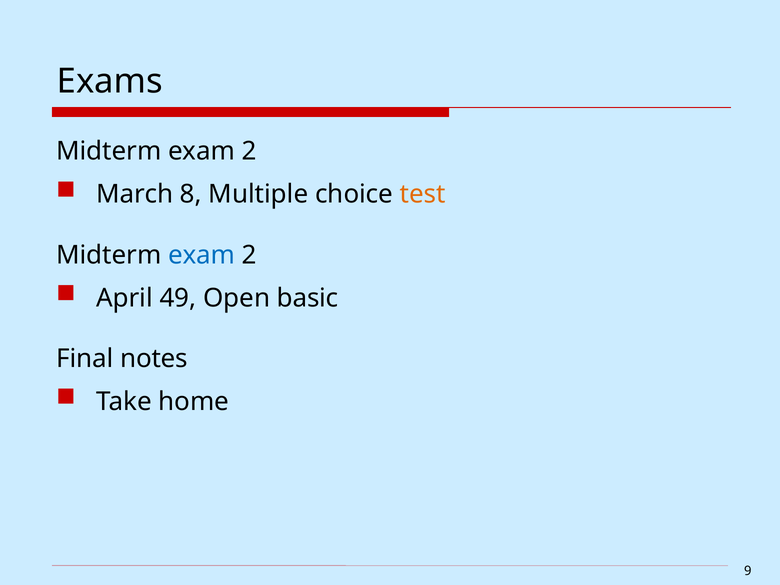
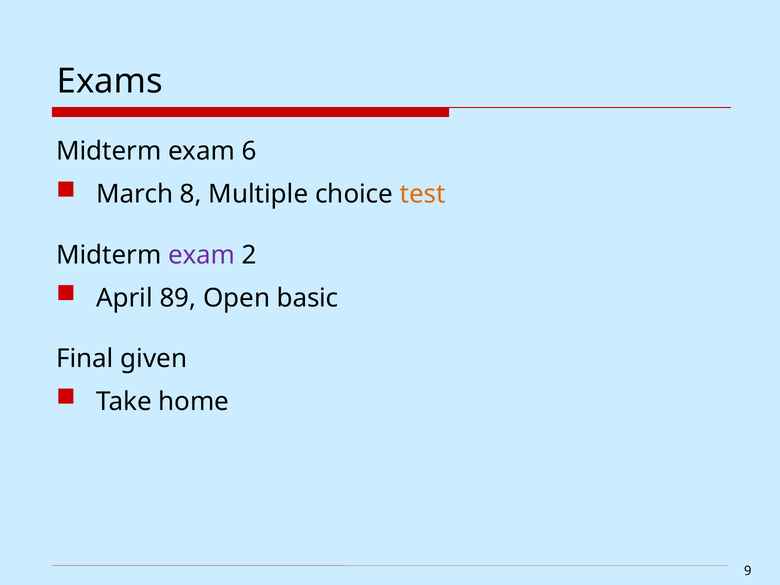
2 at (249, 151): 2 -> 6
exam at (202, 255) colour: blue -> purple
49: 49 -> 89
notes: notes -> given
